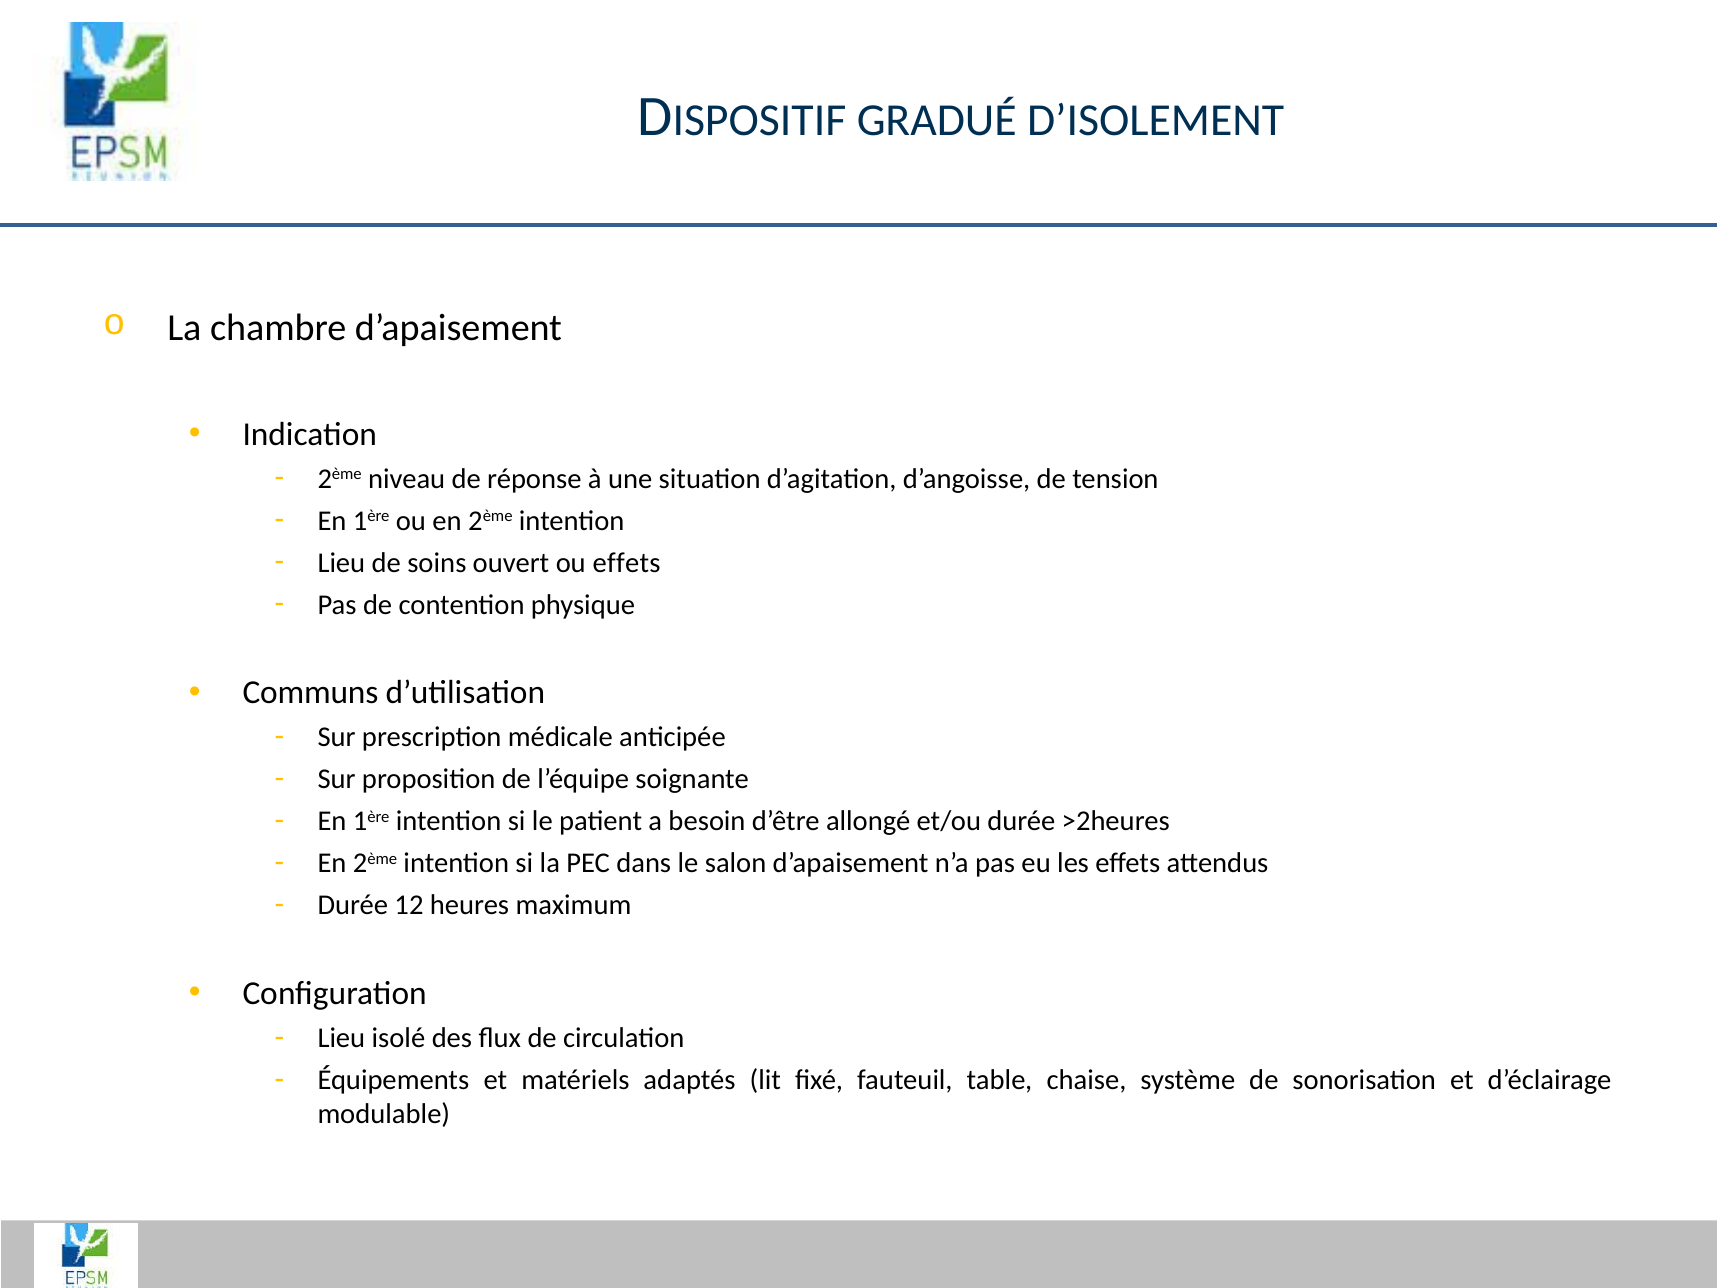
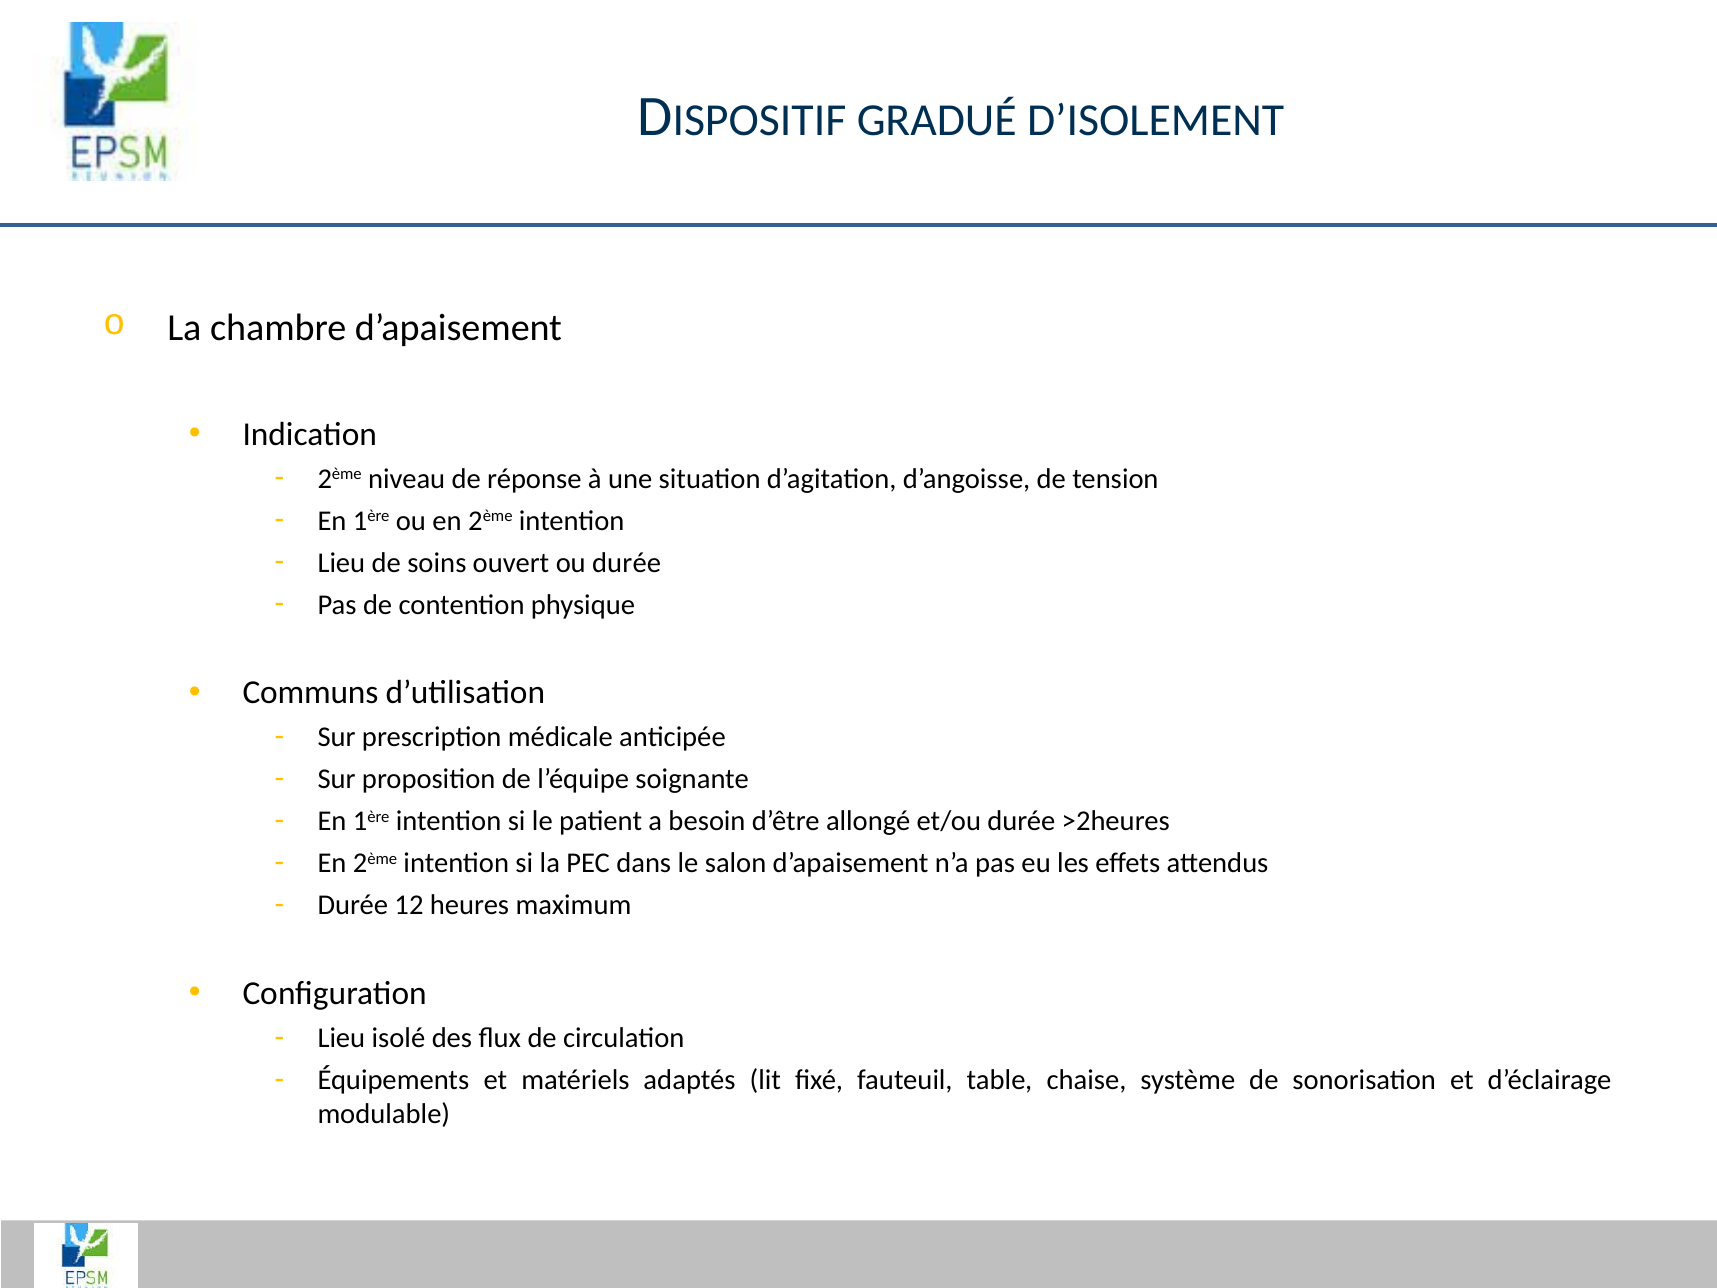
ou effets: effets -> durée
